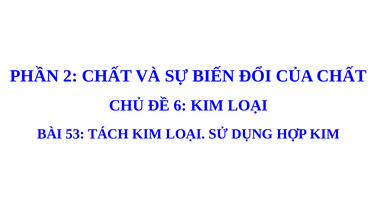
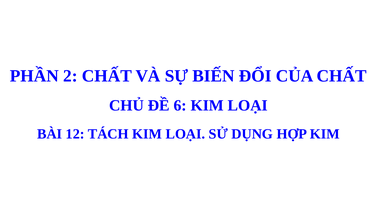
53: 53 -> 12
